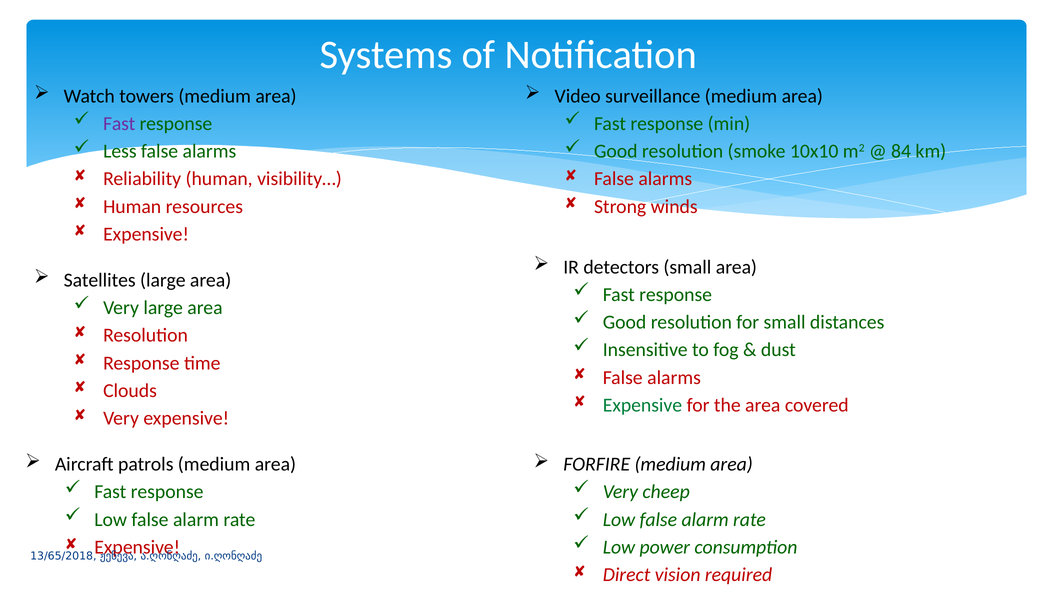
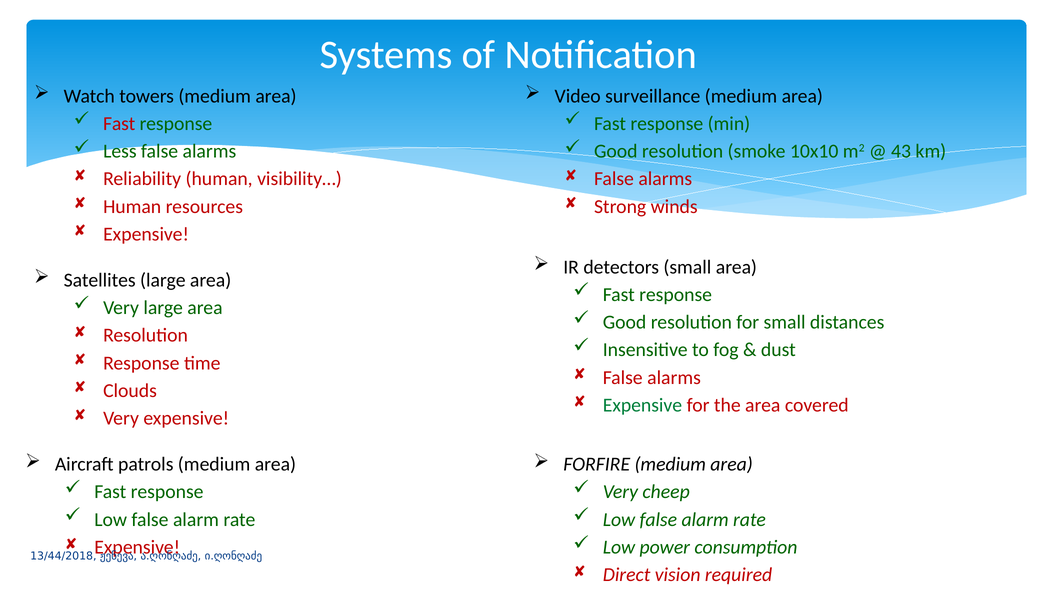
Fast at (119, 124) colour: purple -> red
84: 84 -> 43
13/65/2018: 13/65/2018 -> 13/44/2018
